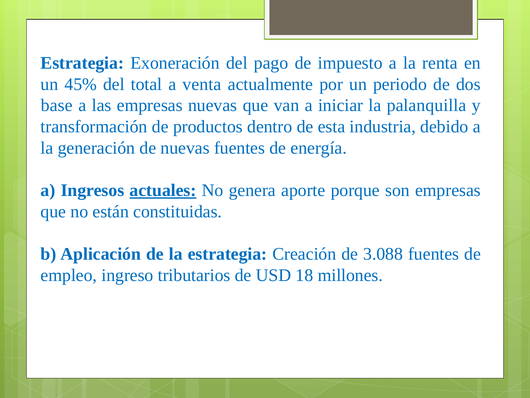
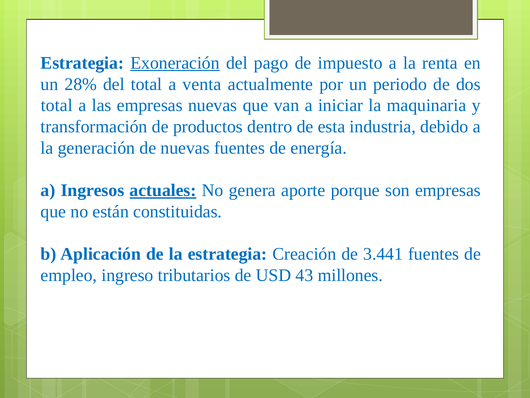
Exoneración underline: none -> present
45%: 45% -> 28%
base at (57, 105): base -> total
palanquilla: palanquilla -> maquinaria
3.088: 3.088 -> 3.441
18: 18 -> 43
